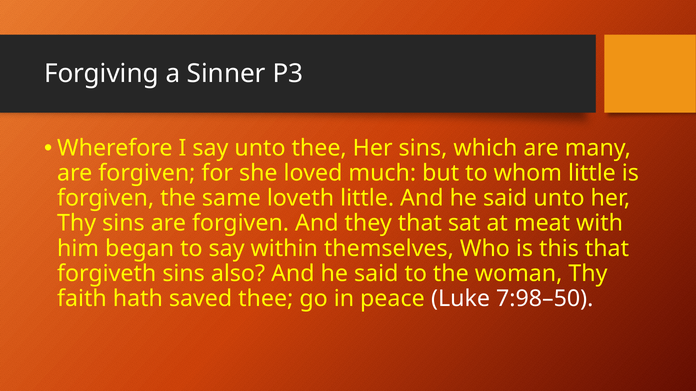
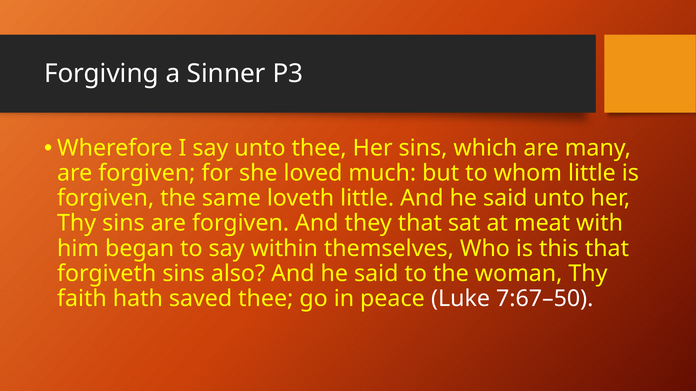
7:98–50: 7:98–50 -> 7:67–50
